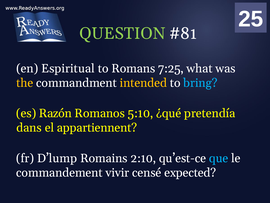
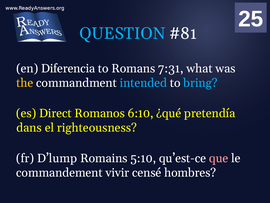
QUESTION colour: light green -> light blue
Espiritual: Espiritual -> Diferencia
7:25: 7:25 -> 7:31
intended colour: yellow -> light blue
Razón: Razón -> Direct
5:10: 5:10 -> 6:10
appartiennent: appartiennent -> righteousness
2:10: 2:10 -> 5:10
que colour: light blue -> pink
expected: expected -> hombres
